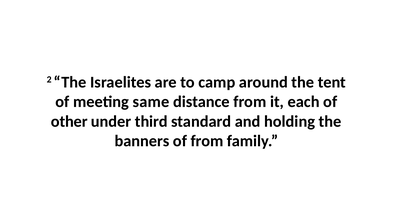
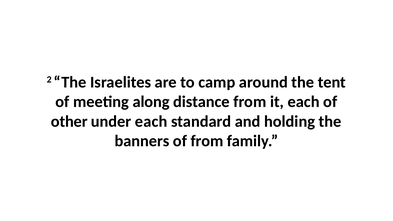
same: same -> along
under third: third -> each
